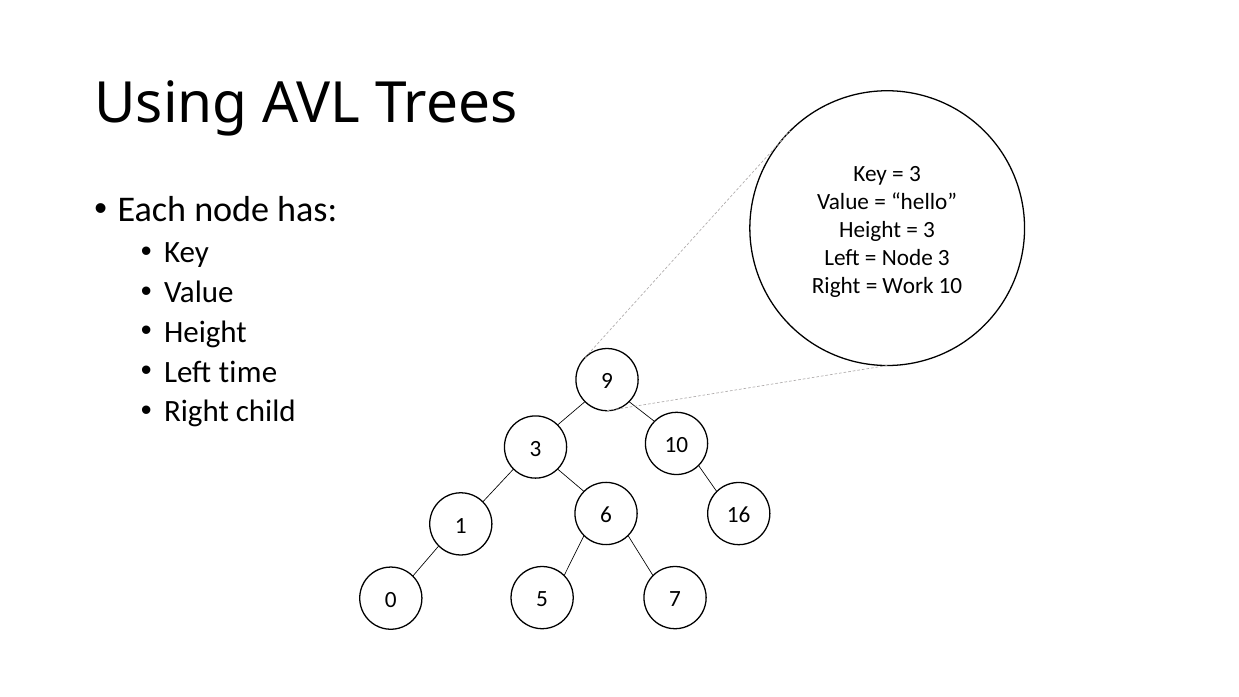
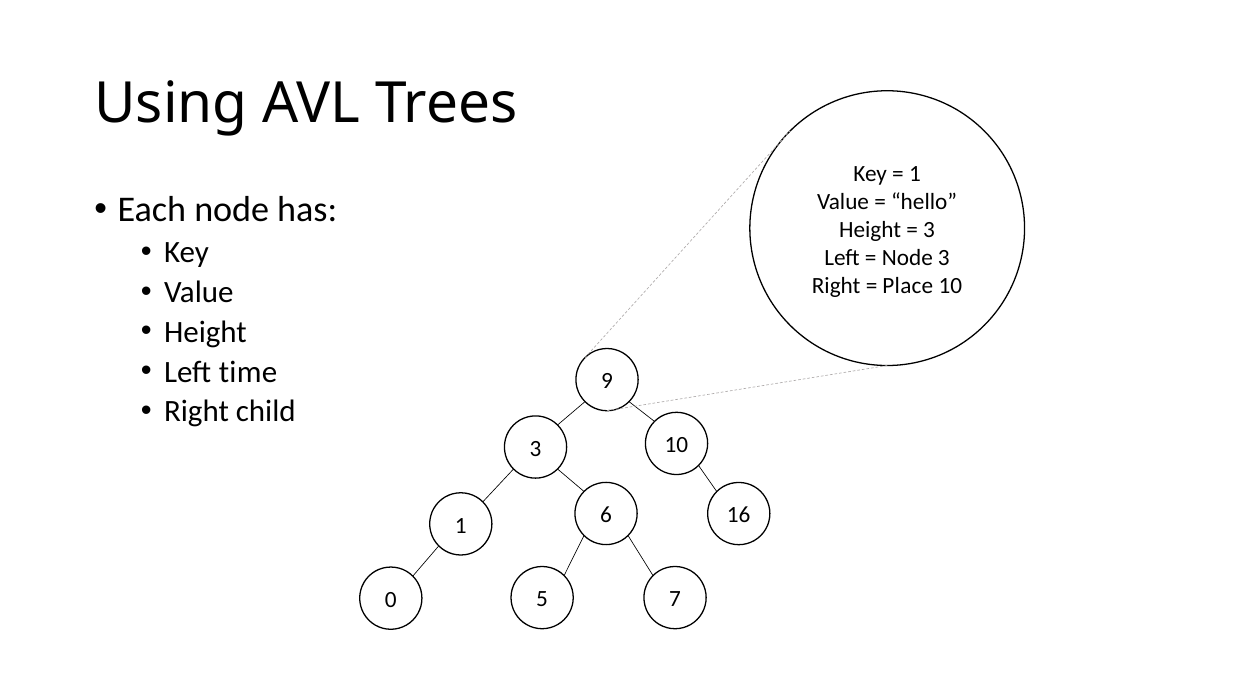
3 at (915, 174): 3 -> 1
Work: Work -> Place
